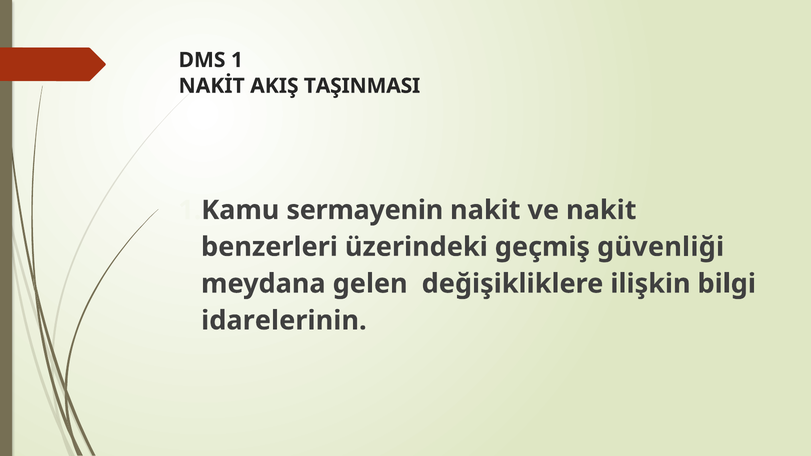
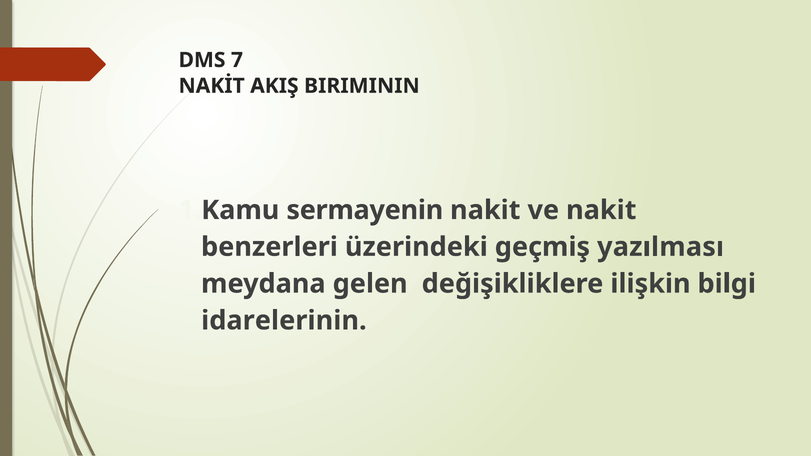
1: 1 -> 7
TAŞINMASI: TAŞINMASI -> BIRIMININ
güvenliği: güvenliği -> yazılması
